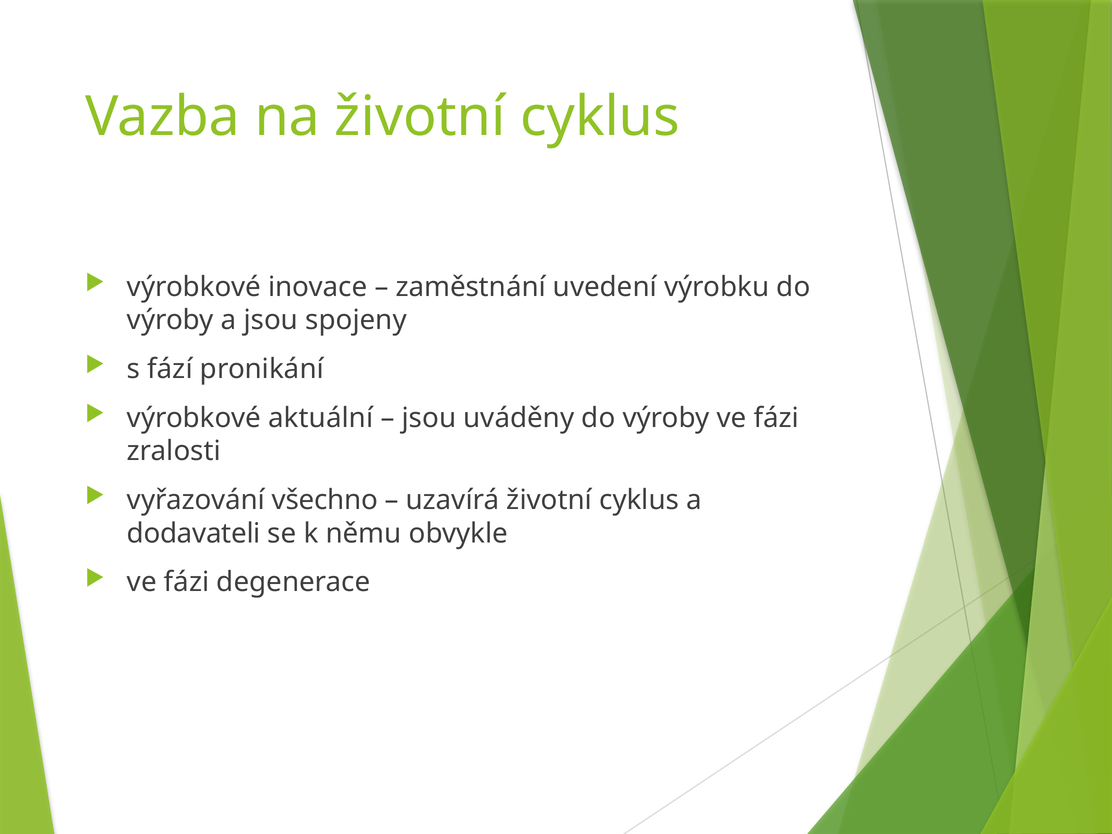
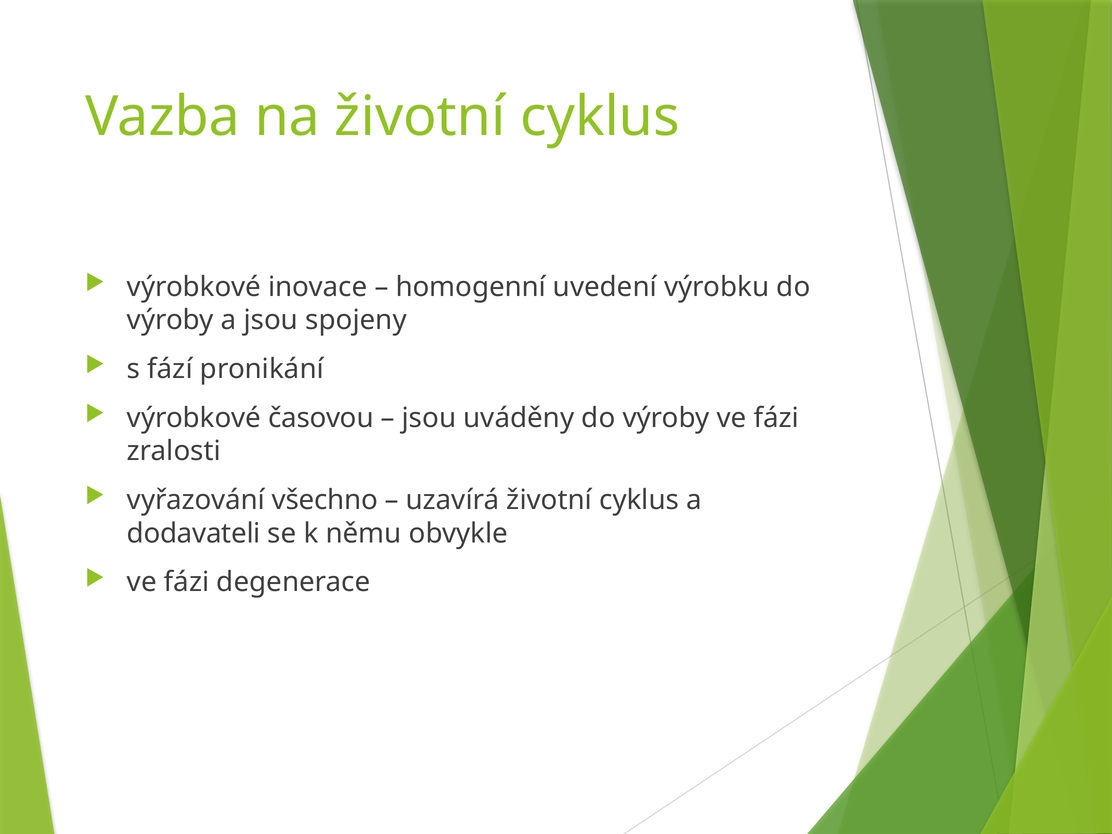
zaměstnání: zaměstnání -> homogenní
aktuální: aktuální -> časovou
